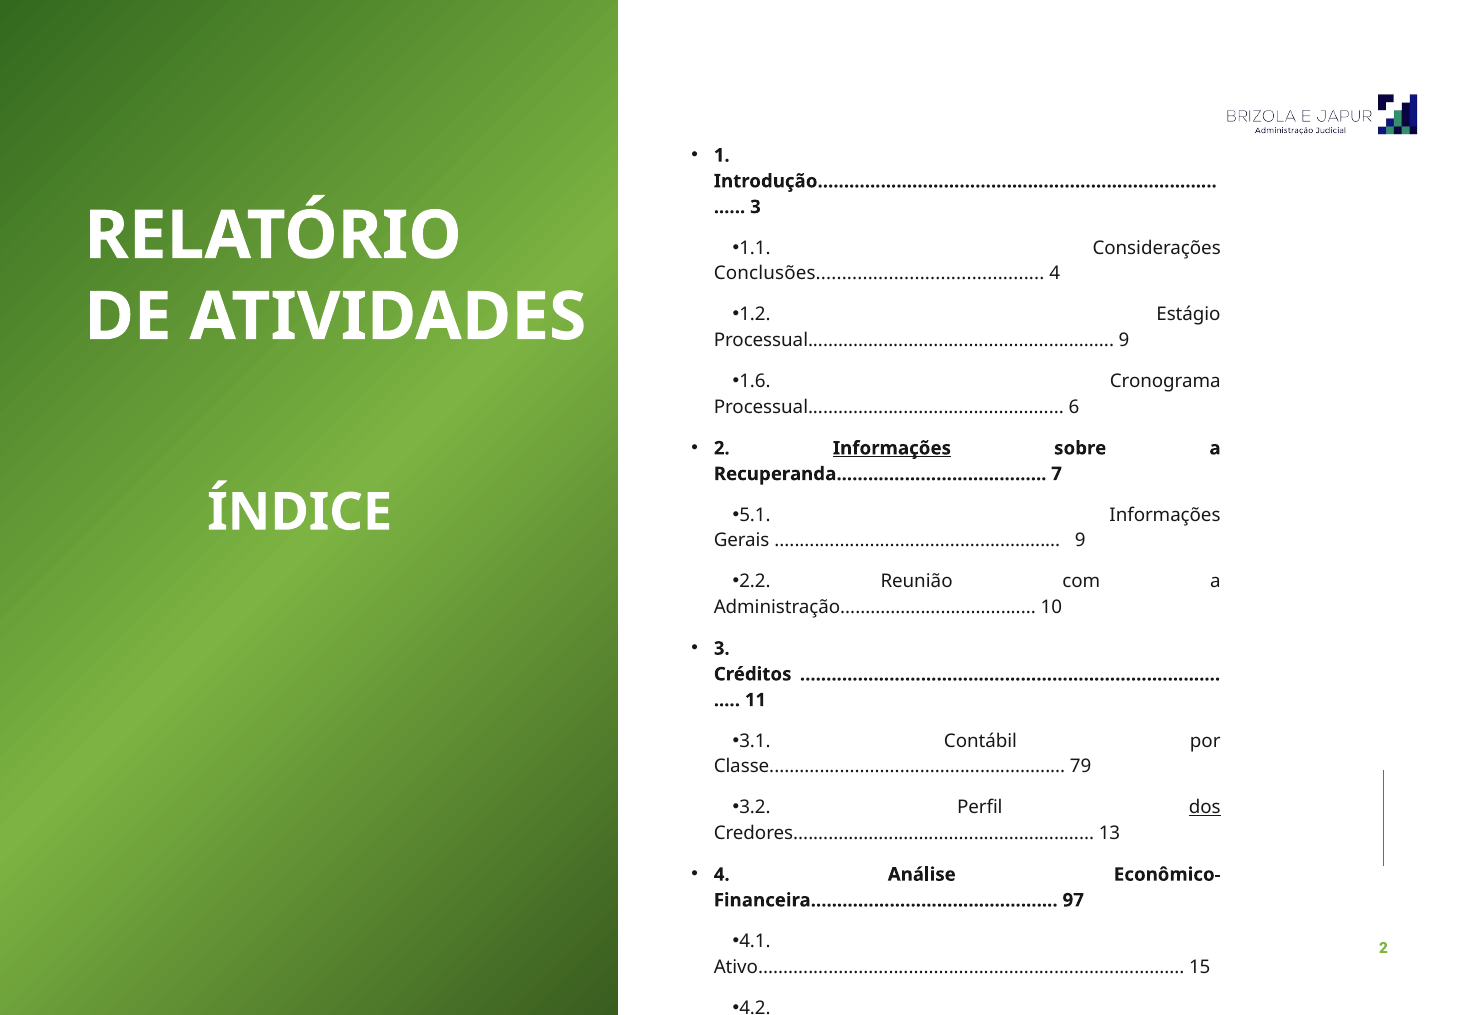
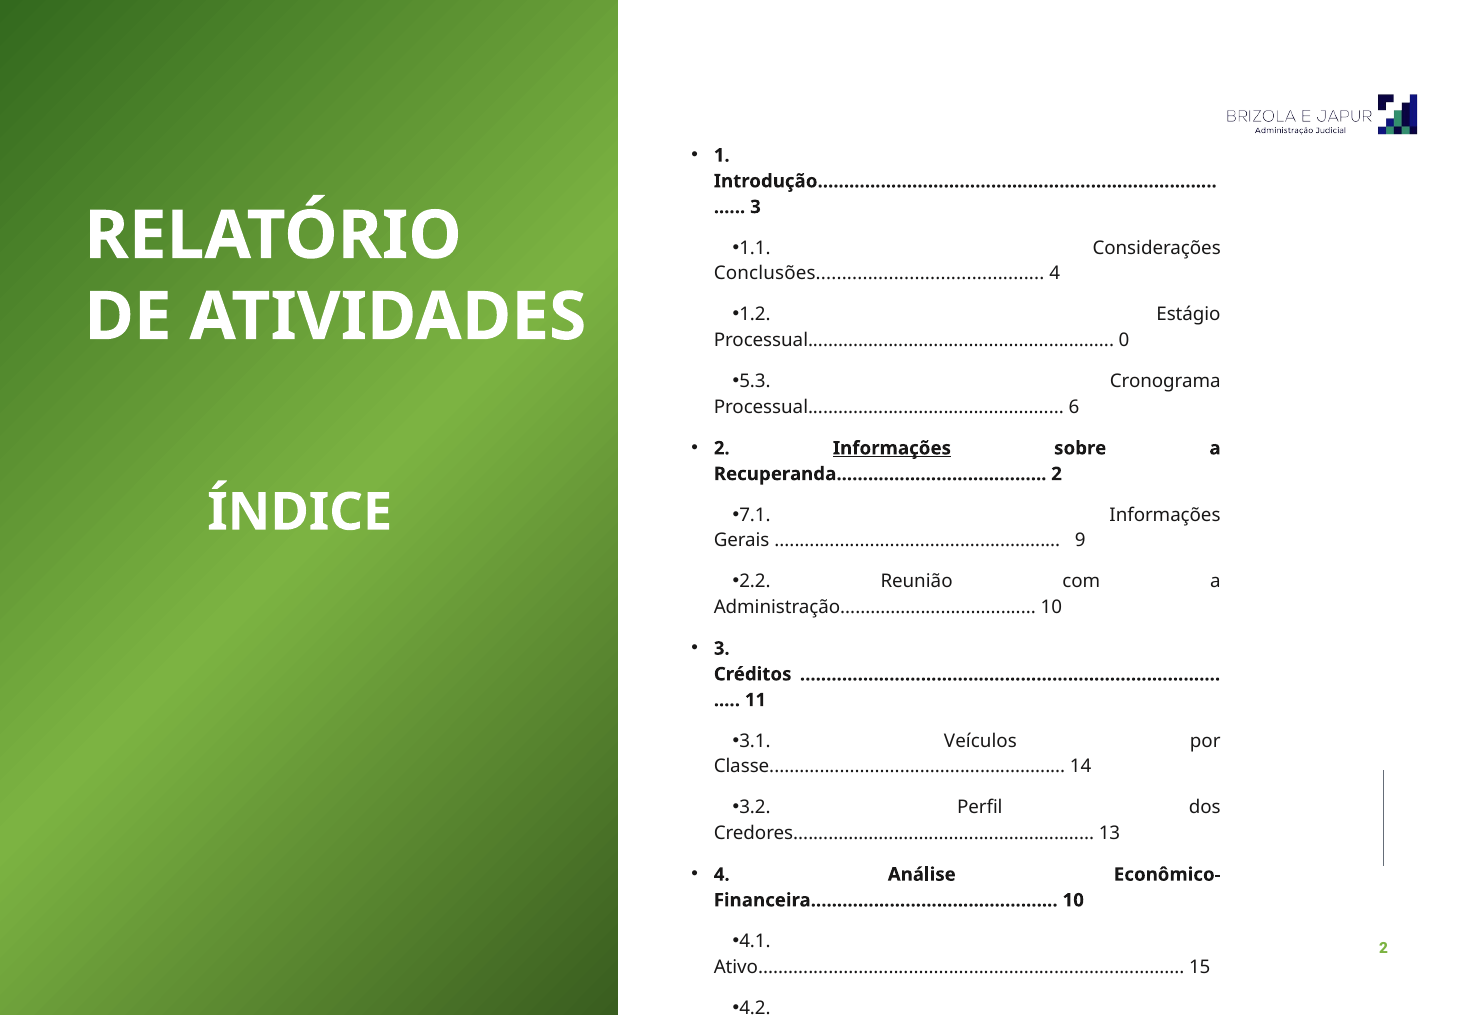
Processual 9: 9 -> 0
1.6: 1.6 -> 5.3
Recuperanda 7: 7 -> 2
5.1: 5.1 -> 7.1
Contábil: Contábil -> Veículos
79: 79 -> 14
dos at (1205, 807) underline: present -> none
97 at (1073, 900): 97 -> 10
